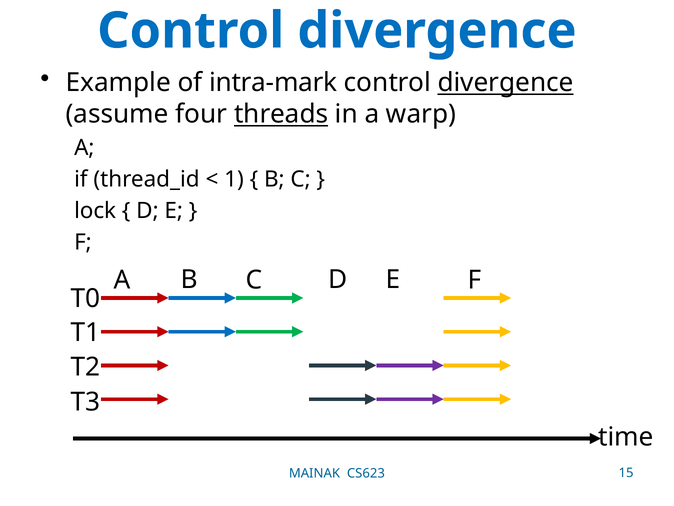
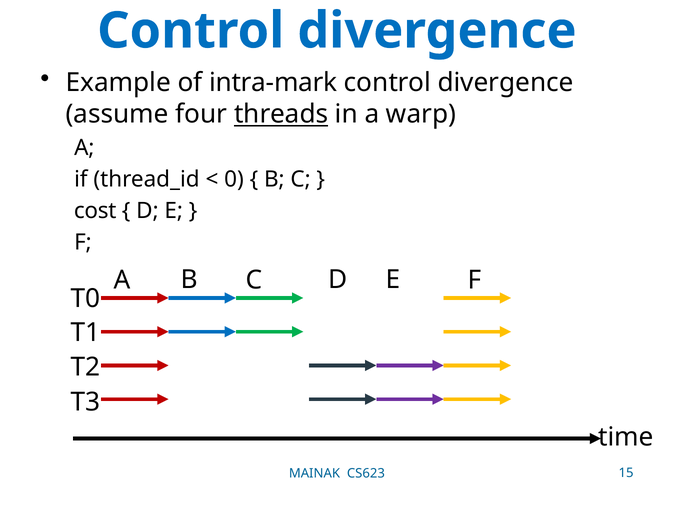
divergence at (506, 83) underline: present -> none
1: 1 -> 0
lock: lock -> cost
